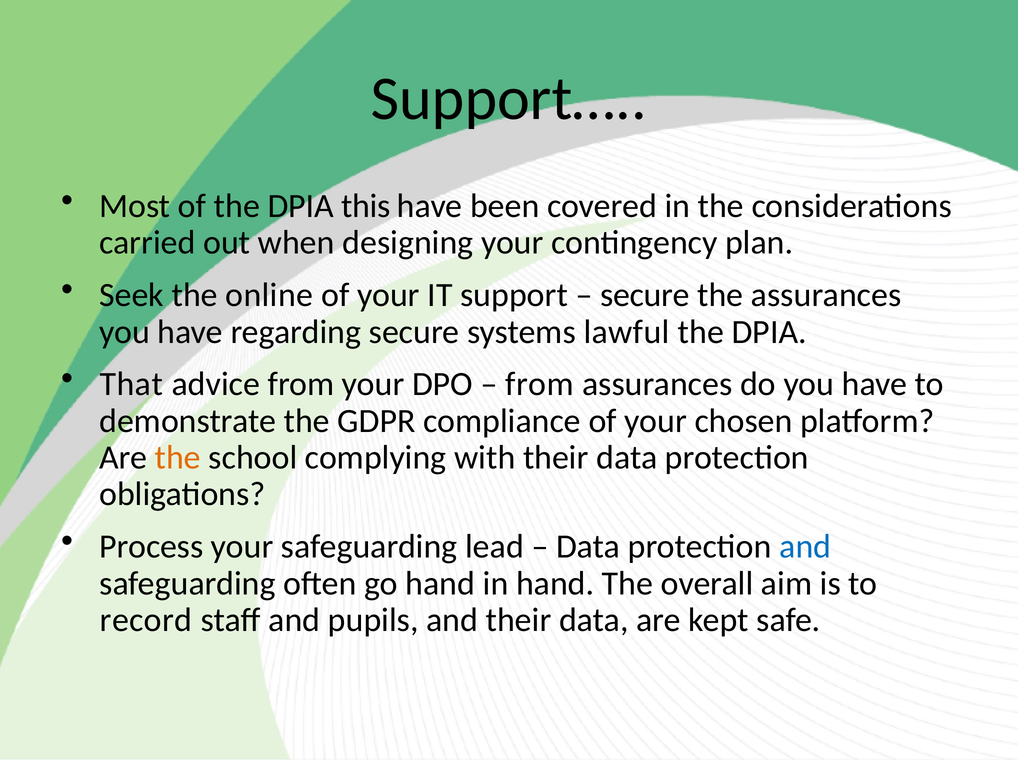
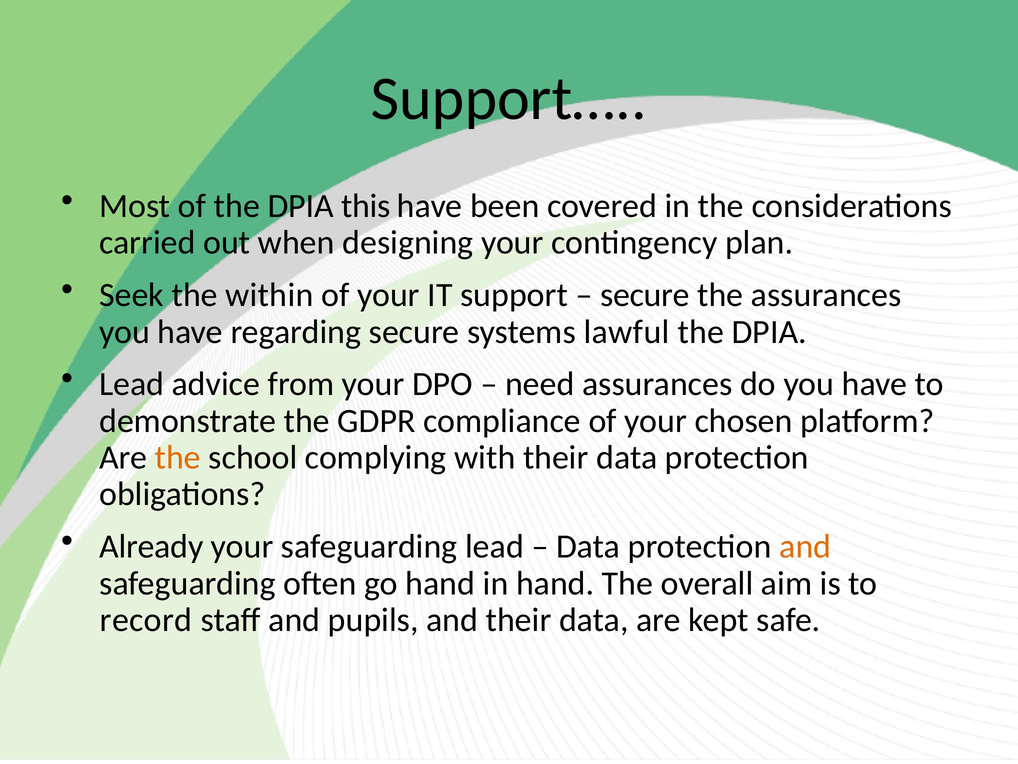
online: online -> within
That at (131, 384): That -> Lead
from at (540, 384): from -> need
Process: Process -> Already
and at (805, 546) colour: blue -> orange
